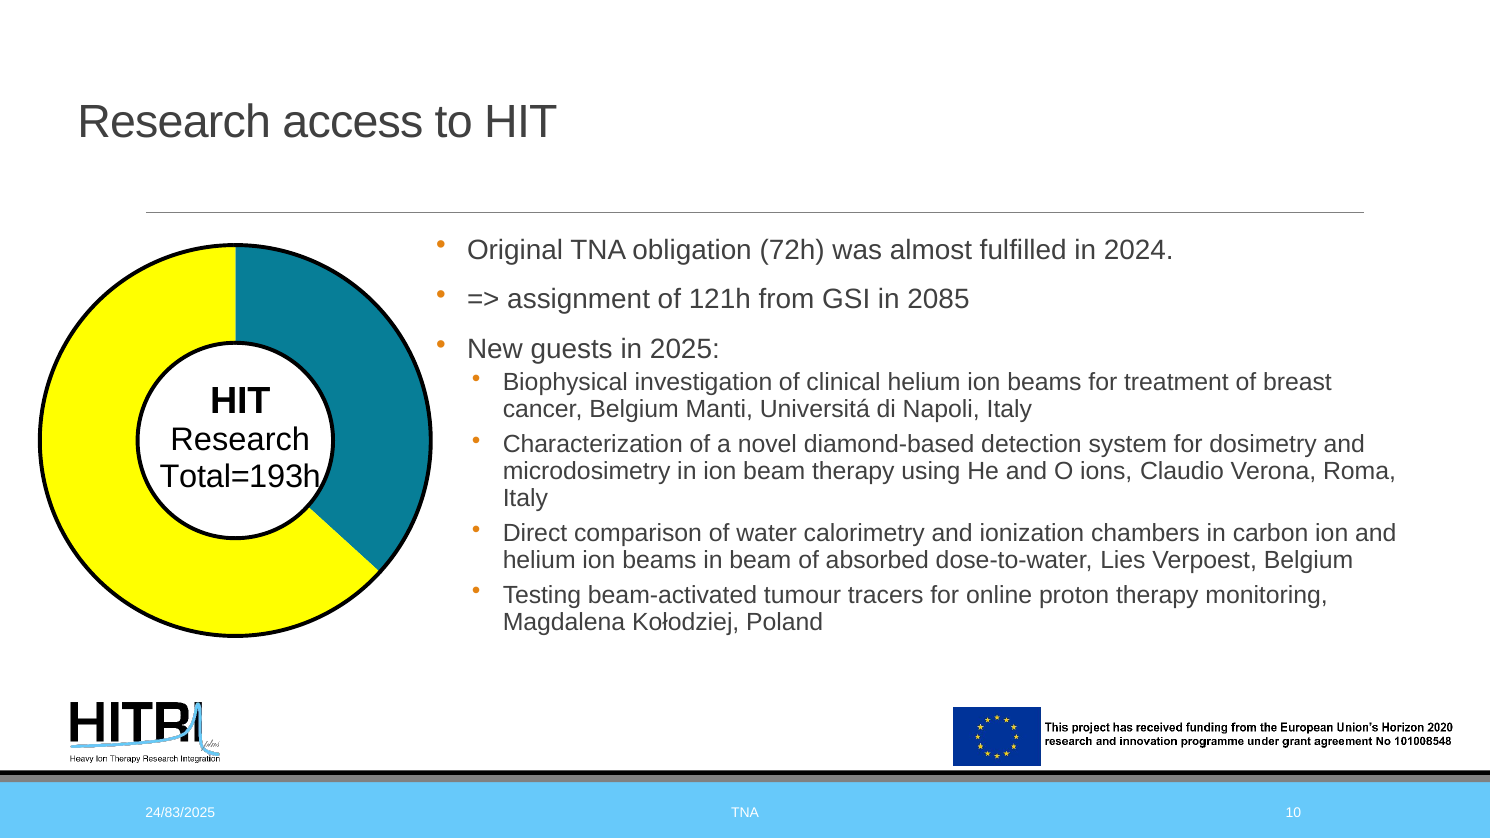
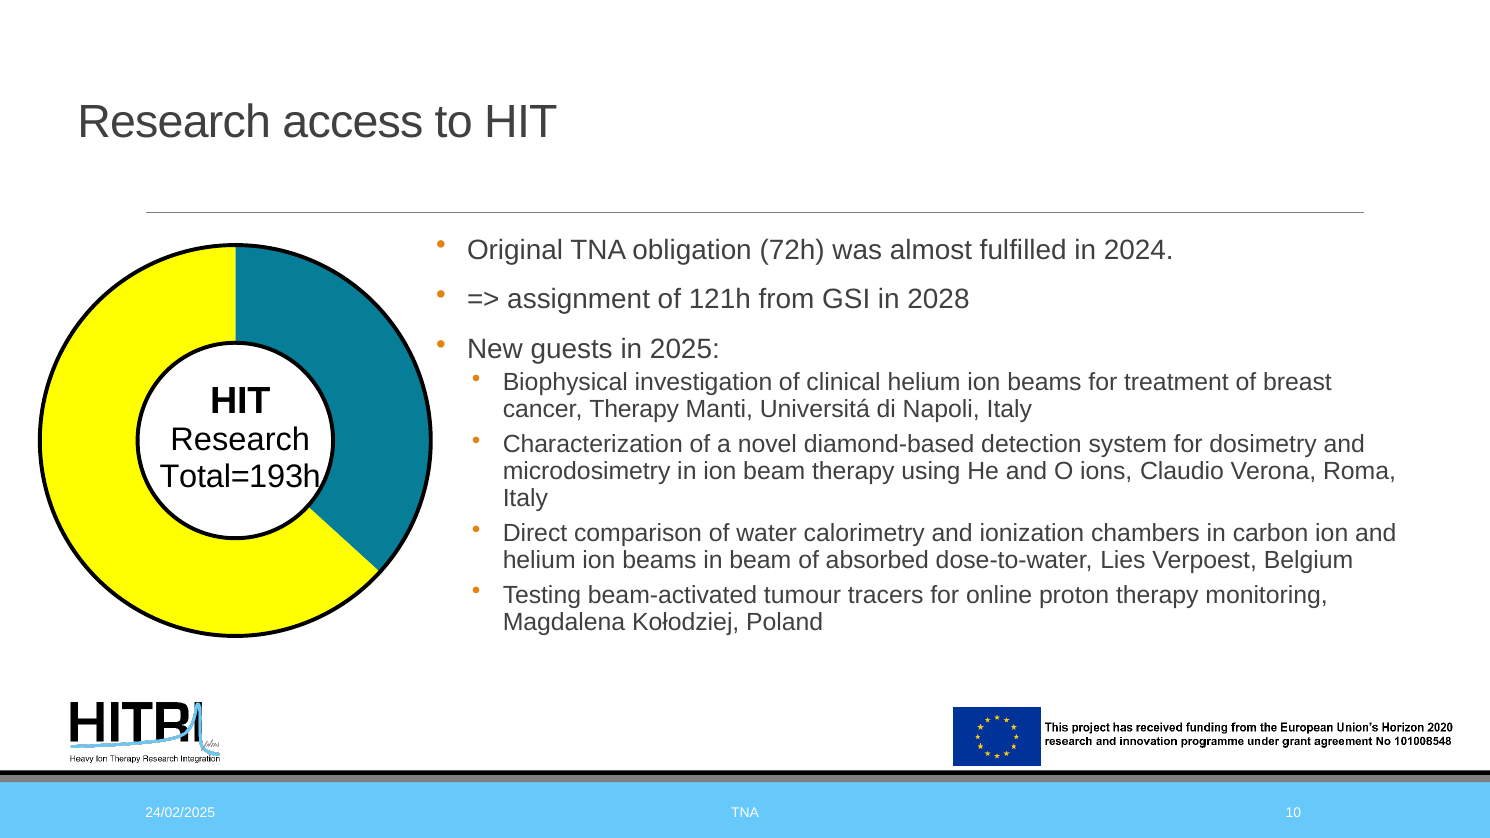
2085: 2085 -> 2028
cancer Belgium: Belgium -> Therapy
24/83/2025: 24/83/2025 -> 24/02/2025
